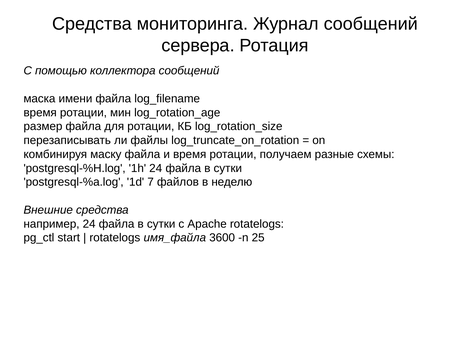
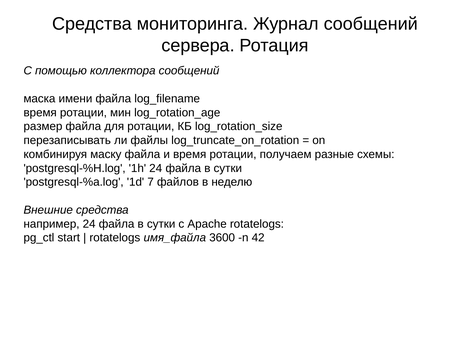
25: 25 -> 42
